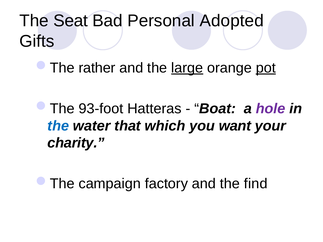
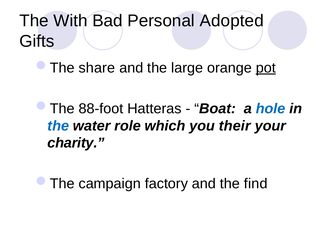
Seat: Seat -> With
rather: rather -> share
large underline: present -> none
93-foot: 93-foot -> 88-foot
hole colour: purple -> blue
that: that -> role
want: want -> their
